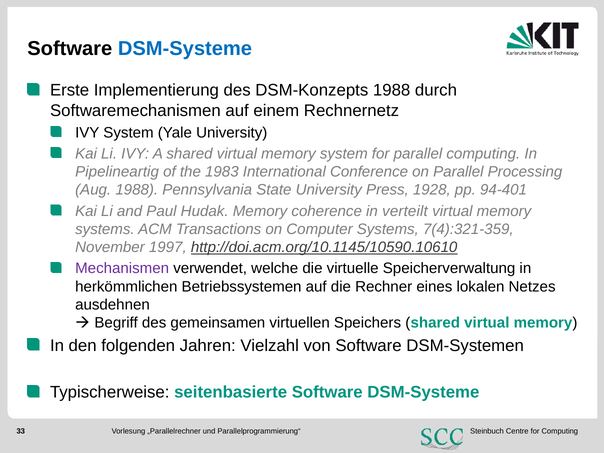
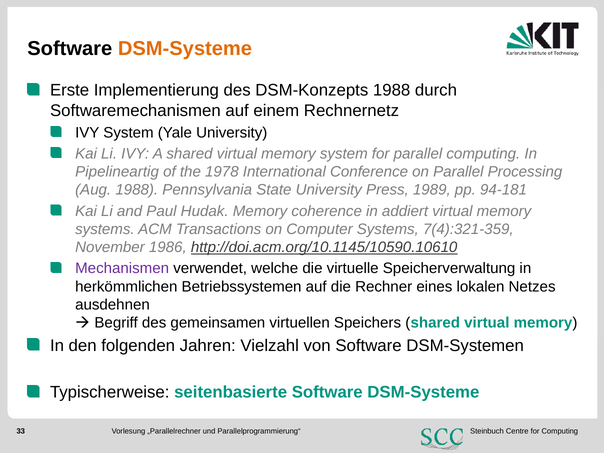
DSM-Systeme at (185, 48) colour: blue -> orange
1983: 1983 -> 1978
1928: 1928 -> 1989
94-401: 94-401 -> 94-181
verteilt: verteilt -> addiert
1997: 1997 -> 1986
